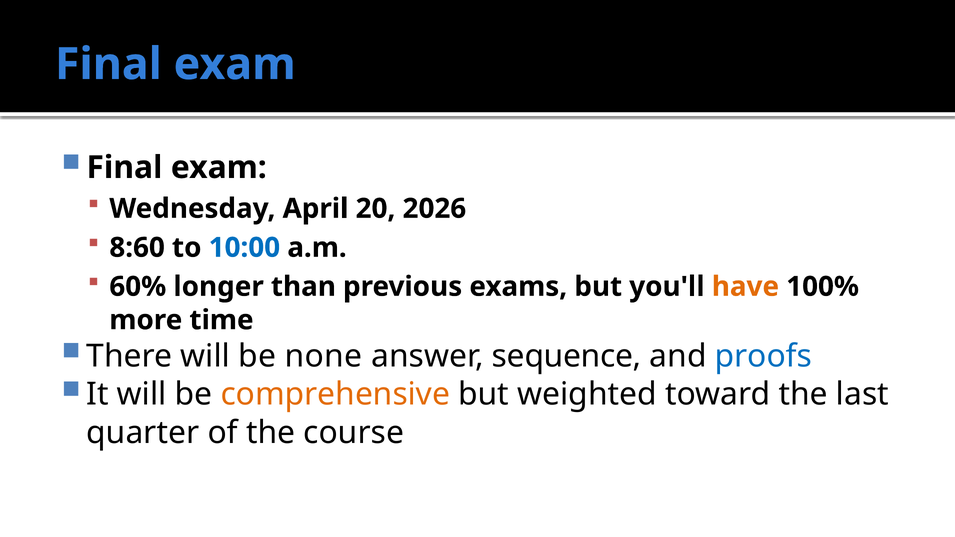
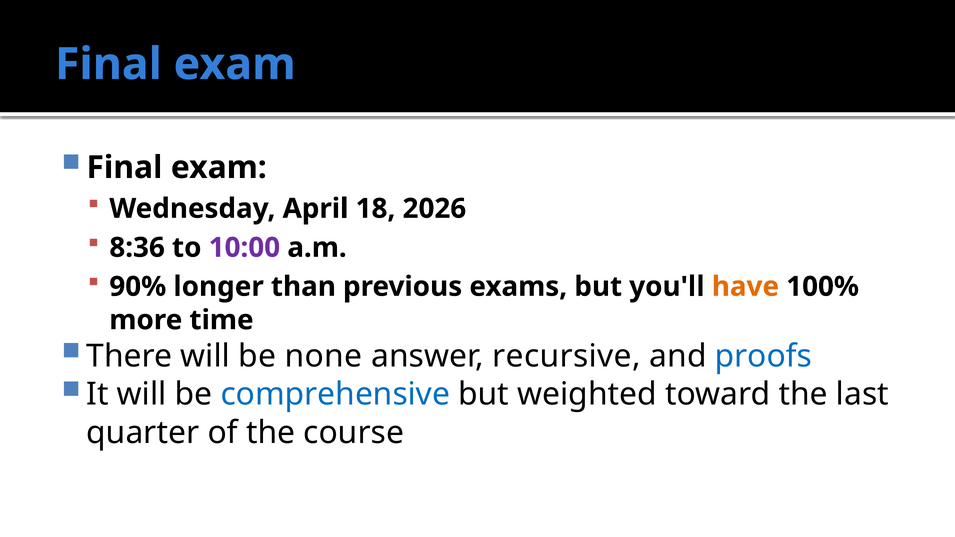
20: 20 -> 18
8:60: 8:60 -> 8:36
10:00 colour: blue -> purple
60%: 60% -> 90%
sequence: sequence -> recursive
comprehensive colour: orange -> blue
